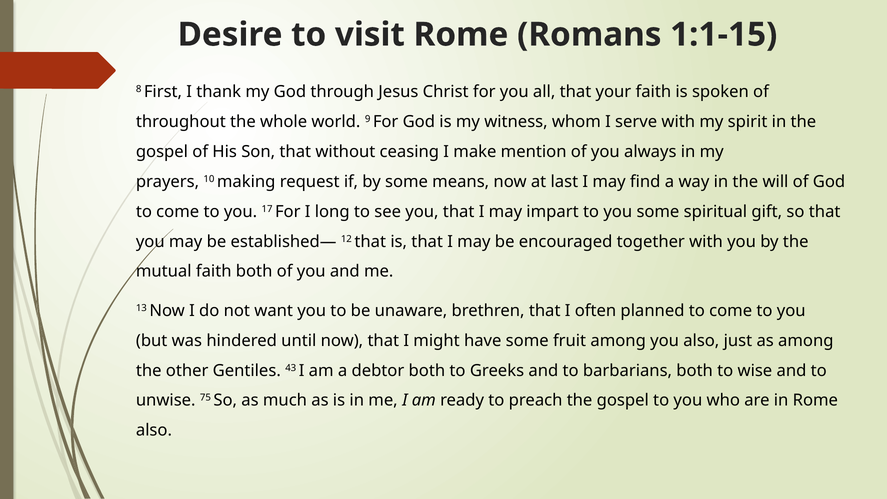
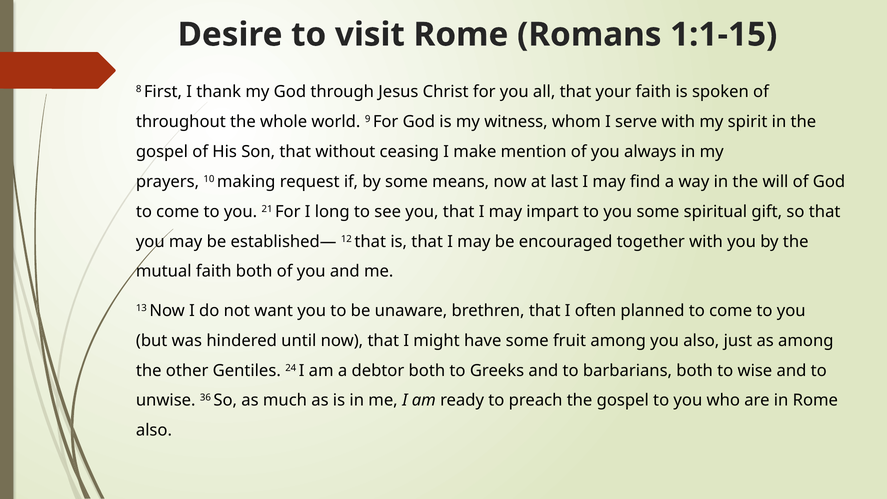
17: 17 -> 21
43: 43 -> 24
75: 75 -> 36
